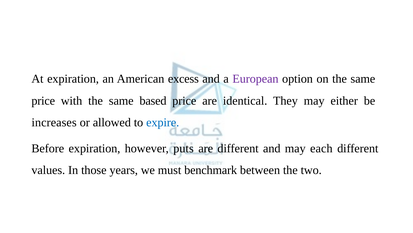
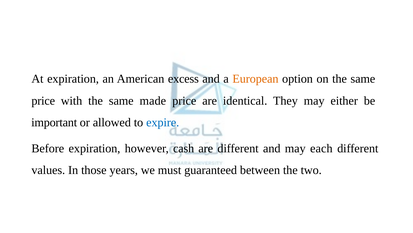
European colour: purple -> orange
based: based -> made
increases: increases -> important
puts: puts -> cash
benchmark: benchmark -> guaranteed
